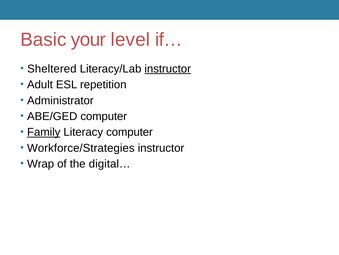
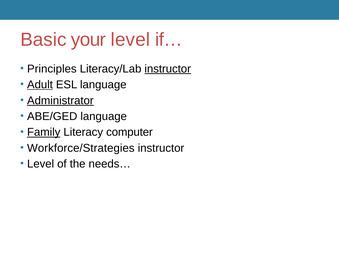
Sheltered: Sheltered -> Principles
Adult underline: none -> present
ESL repetition: repetition -> language
Administrator underline: none -> present
ABE/GED computer: computer -> language
Wrap at (41, 163): Wrap -> Level
digital…: digital… -> needs…
